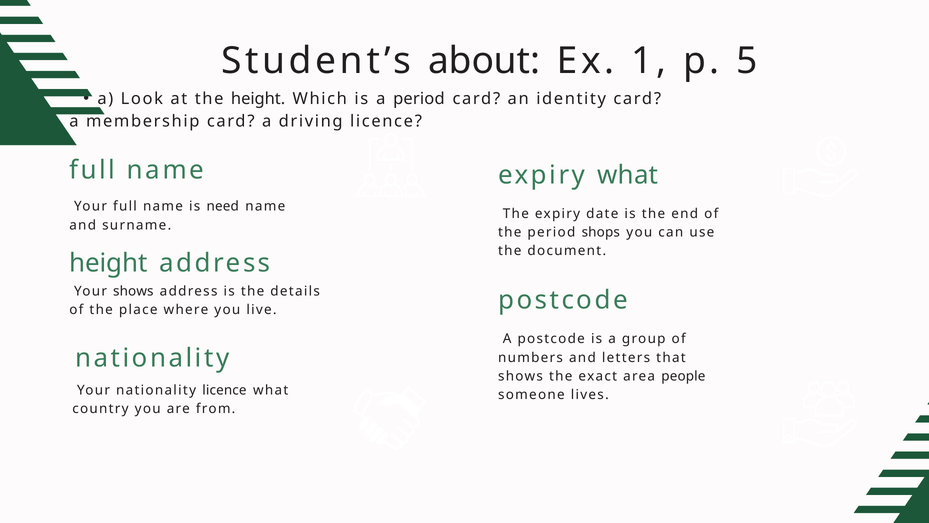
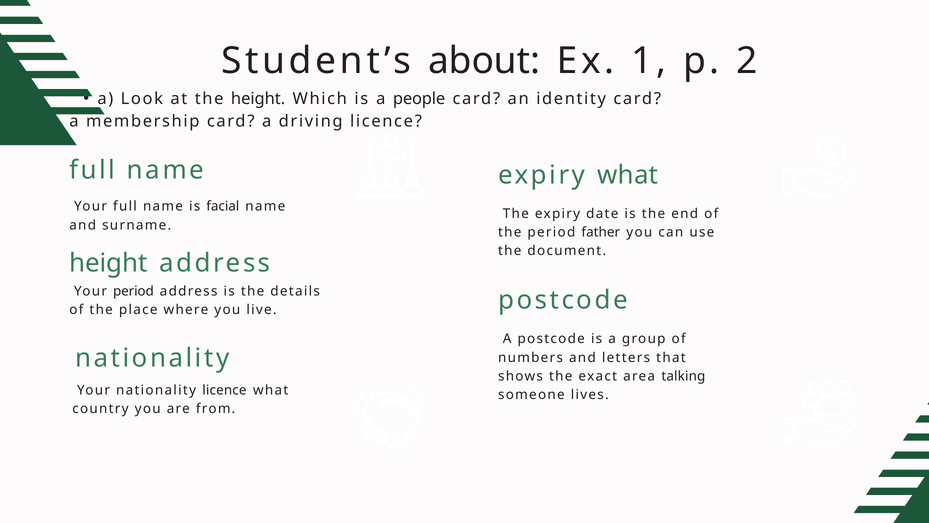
5: 5 -> 2
a period: period -> people
need: need -> facial
shops: shops -> father
Your shows: shows -> period
people: people -> talking
